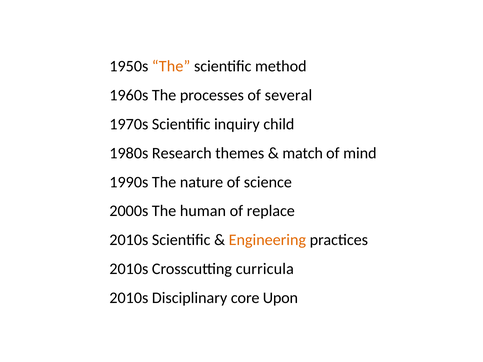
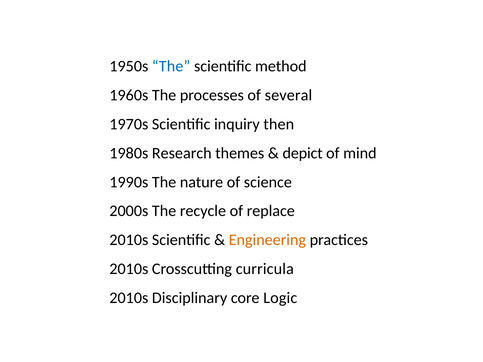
The at (171, 66) colour: orange -> blue
child: child -> then
match: match -> depict
human: human -> recycle
Upon: Upon -> Logic
